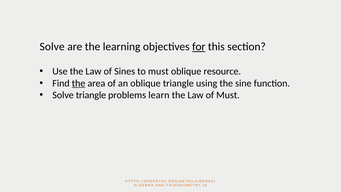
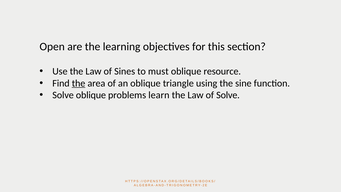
Solve at (52, 47): Solve -> Open
for underline: present -> none
Solve triangle: triangle -> oblique
of Must: Must -> Solve
